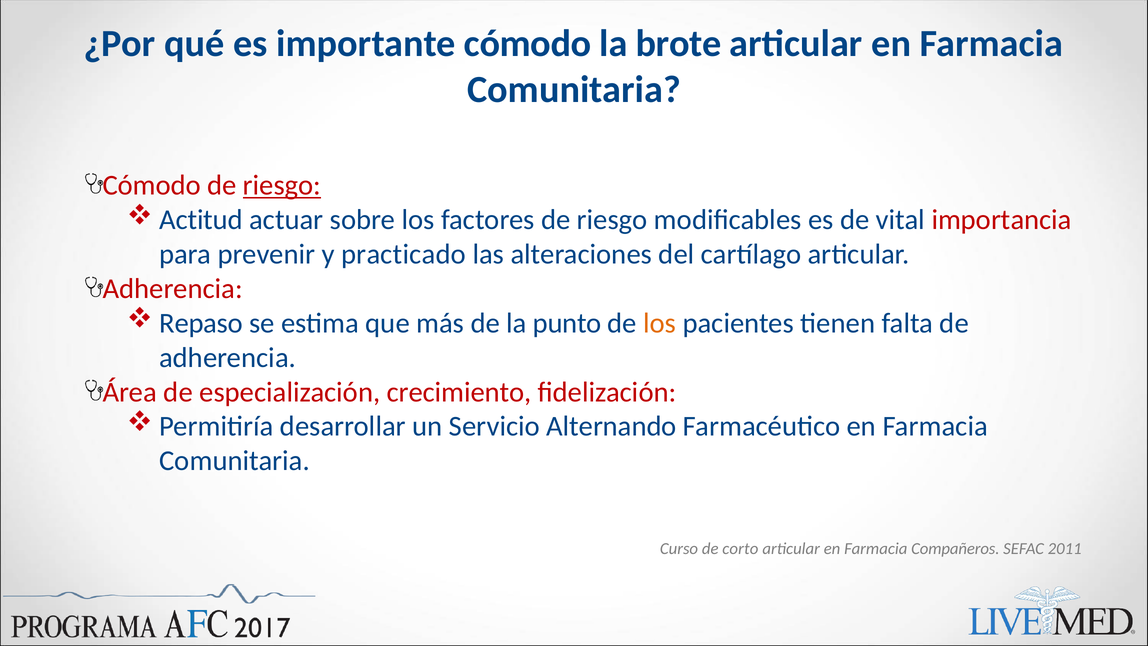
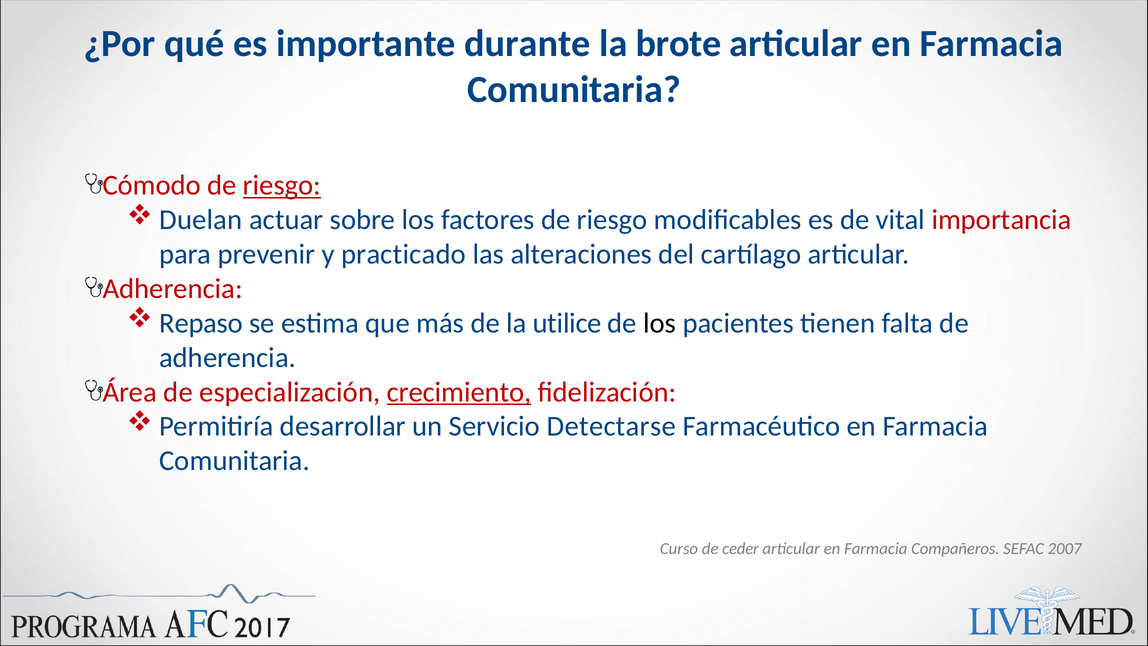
importante cómodo: cómodo -> durante
Actitud: Actitud -> Duelan
punto: punto -> utilice
los at (660, 323) colour: orange -> black
crecimiento underline: none -> present
Alternando: Alternando -> Detectarse
corto: corto -> ceder
2011: 2011 -> 2007
